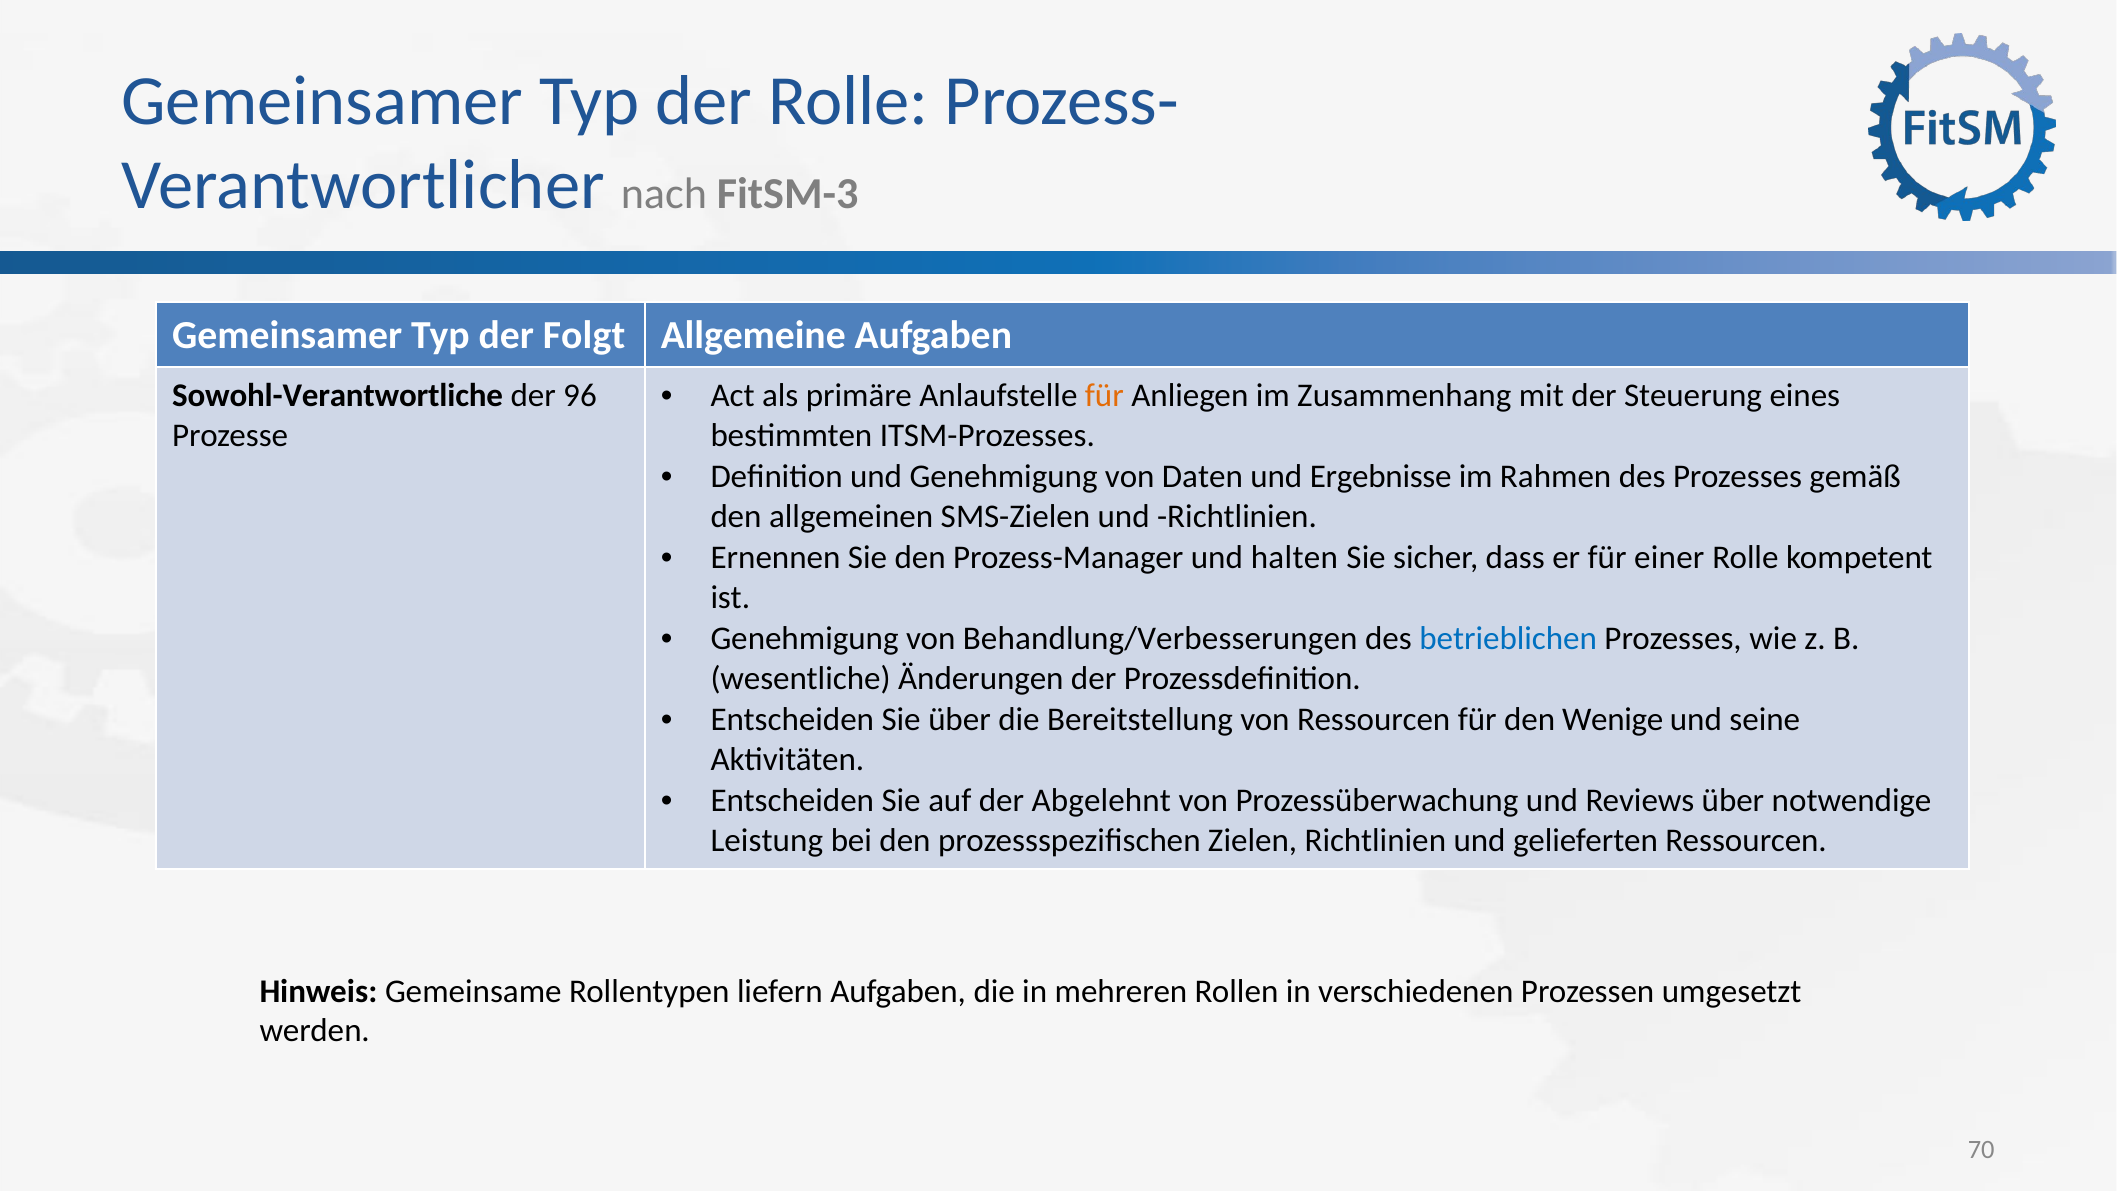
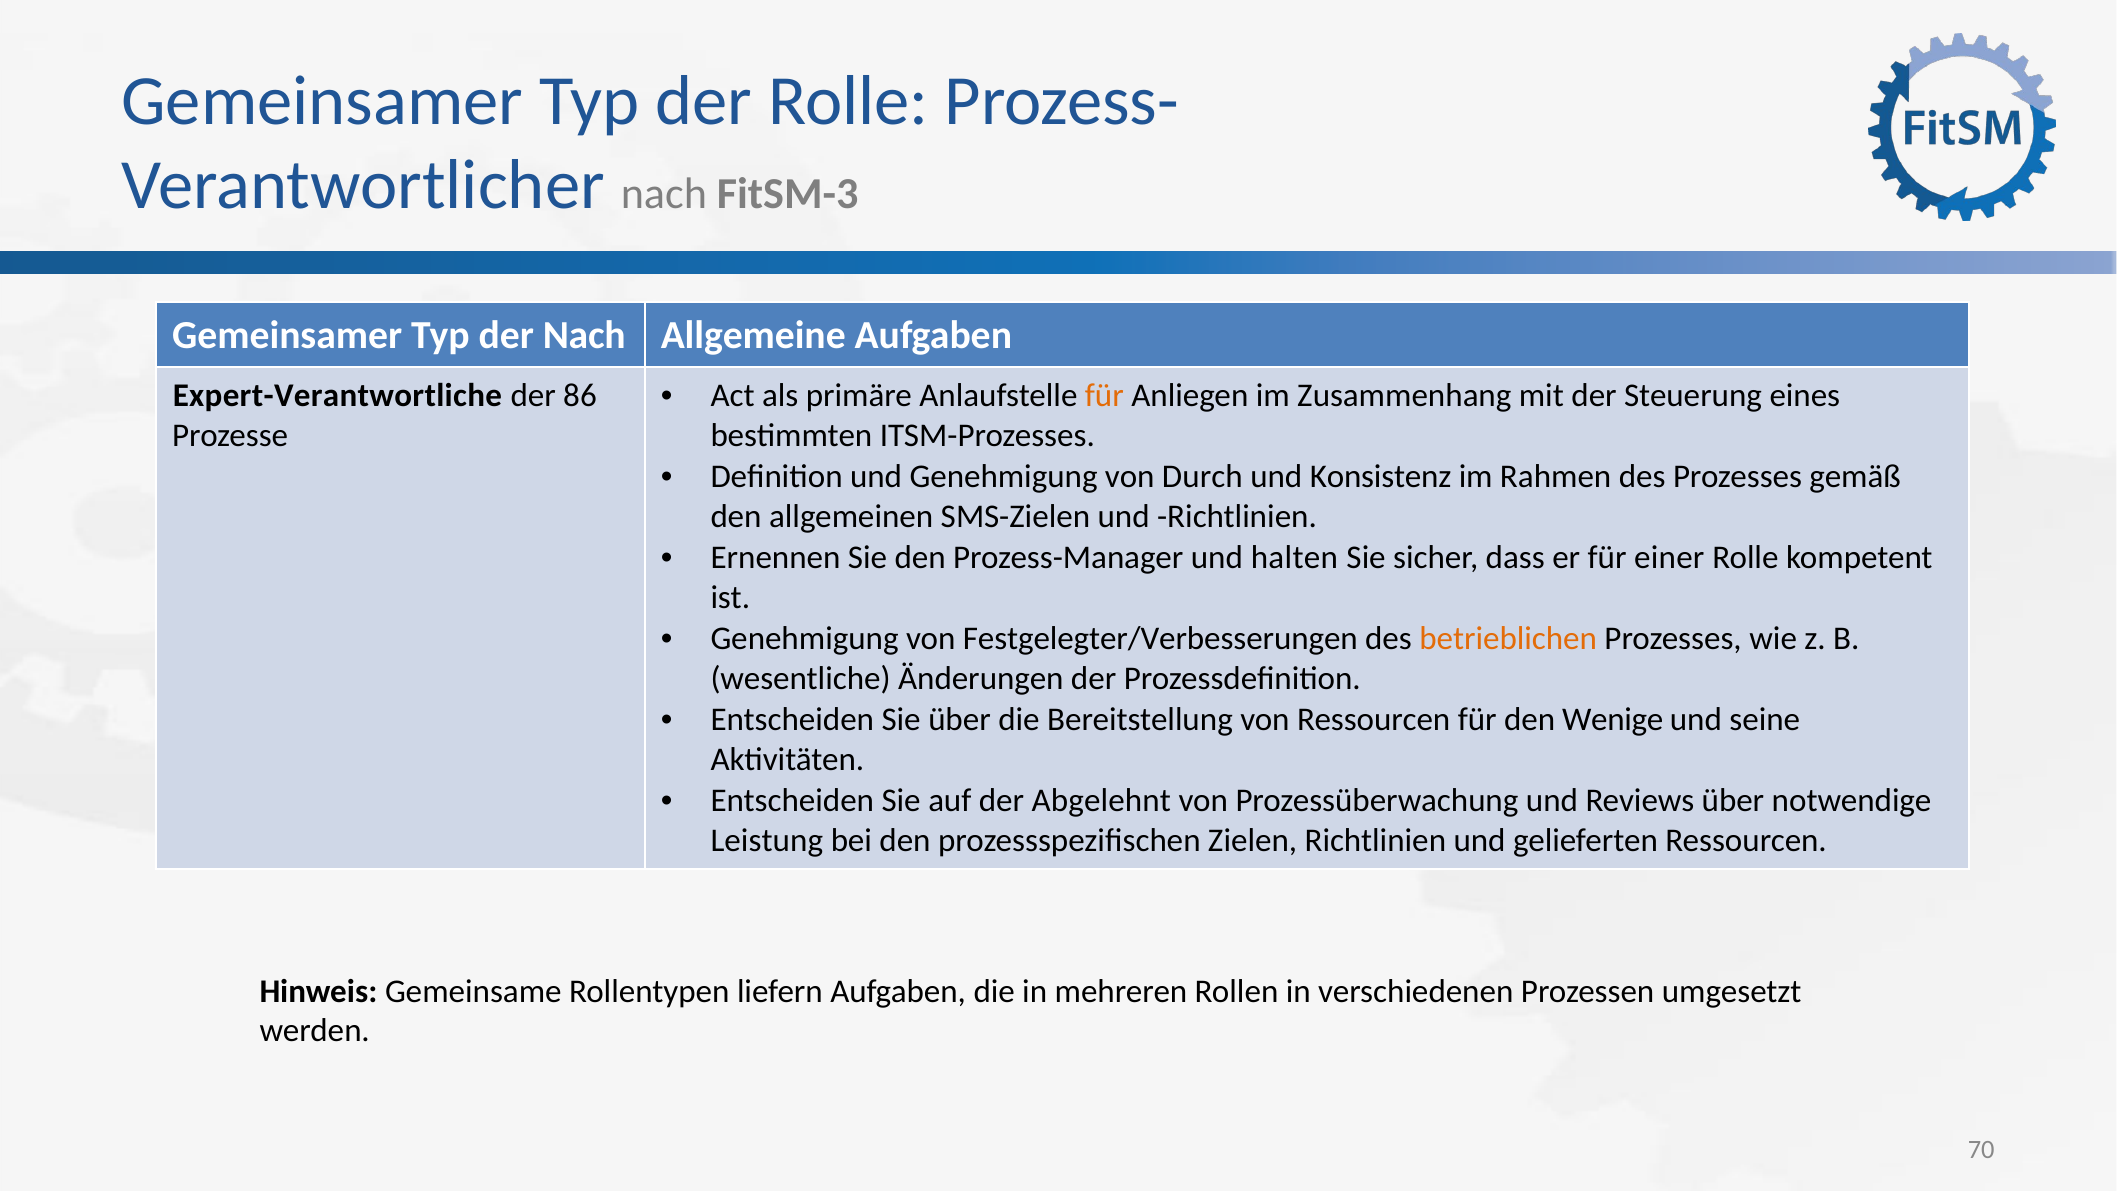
der Folgt: Folgt -> Nach
Sowohl-Verantwortliche: Sowohl-Verantwortliche -> Expert-Verantwortliche
96: 96 -> 86
Daten: Daten -> Durch
Ergebnisse: Ergebnisse -> Konsistenz
Behandlung/Verbesserungen: Behandlung/Verbesserungen -> Festgelegter/Verbesserungen
betrieblichen colour: blue -> orange
